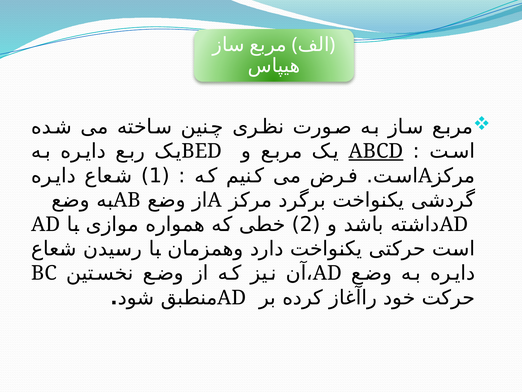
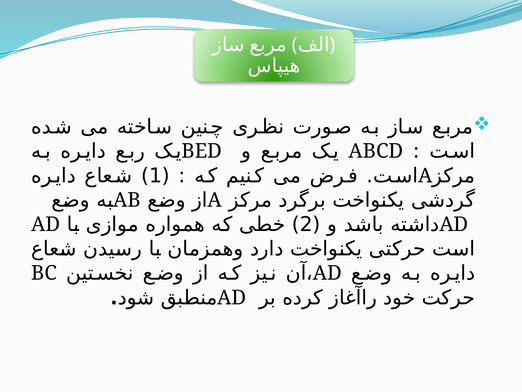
ABCD underline: present -> none
